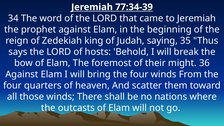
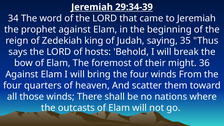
77:34-39: 77:34-39 -> 29:34-39
